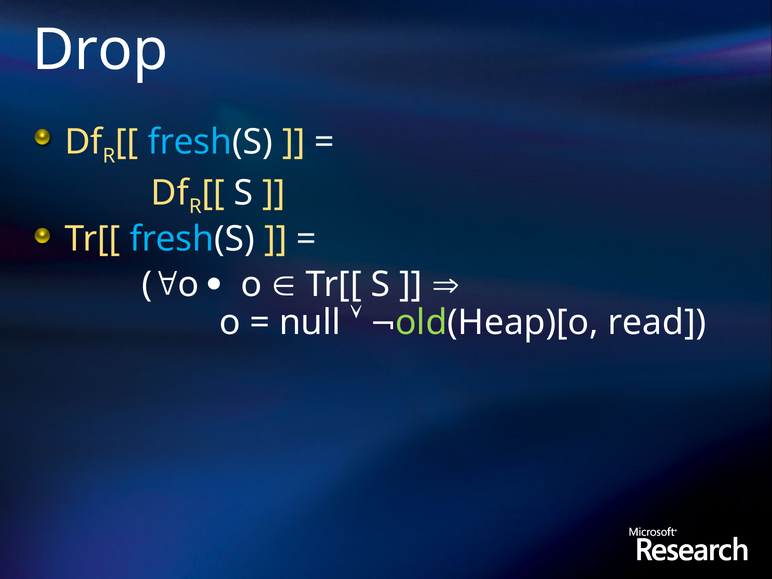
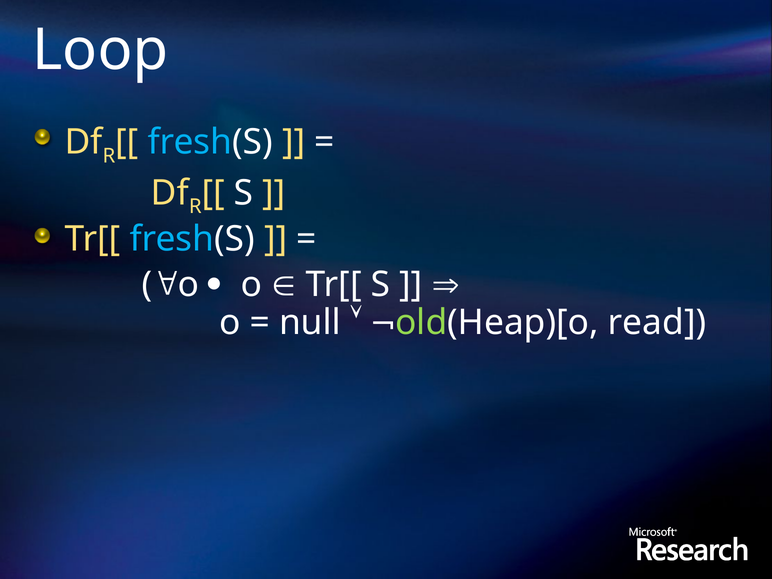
Drop: Drop -> Loop
